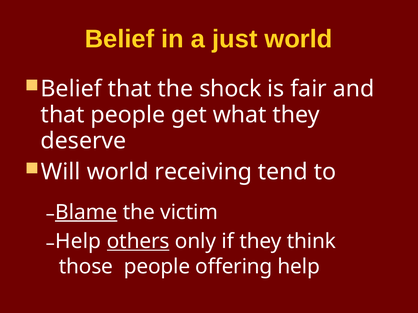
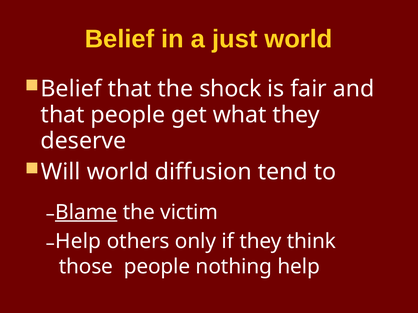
receiving: receiving -> diffusion
others underline: present -> none
offering: offering -> nothing
